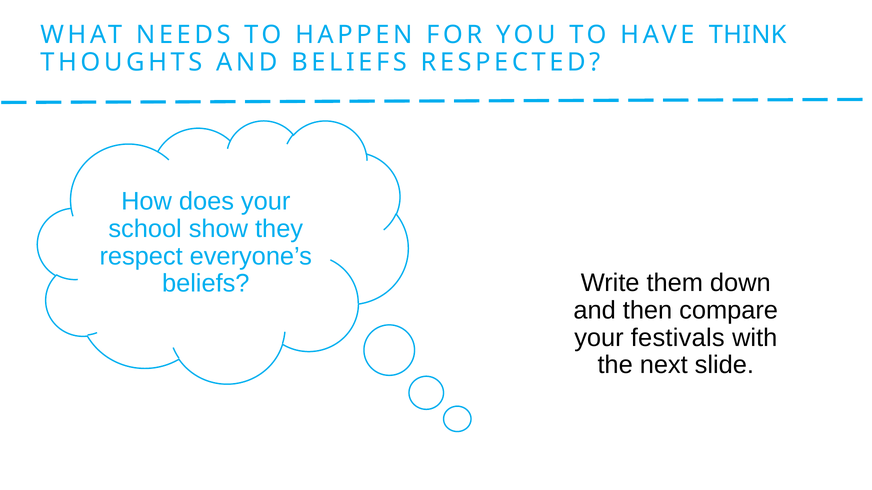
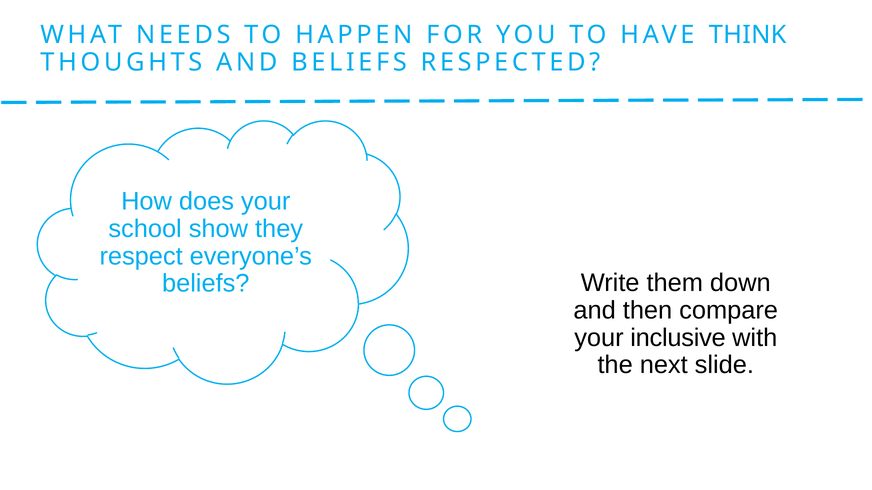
festivals: festivals -> inclusive
